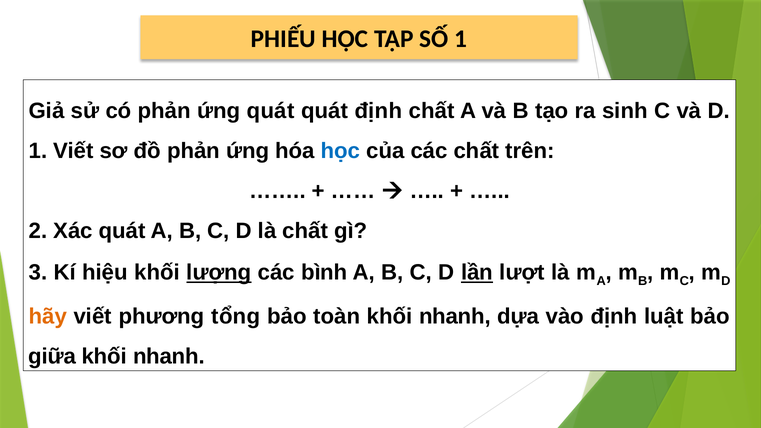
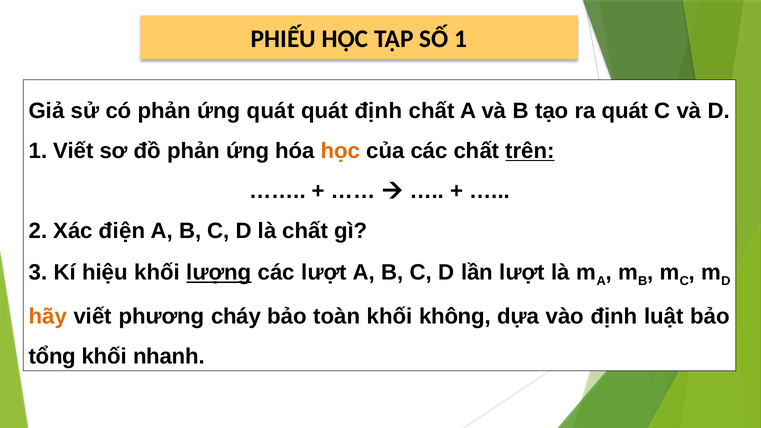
ra sinh: sinh -> quát
học at (340, 151) colour: blue -> orange
trên underline: none -> present
Xác quát: quát -> điện
các bình: bình -> lượt
lần underline: present -> none
tổng: tổng -> cháy
toàn khối nhanh: nhanh -> không
giữa: giữa -> tổng
